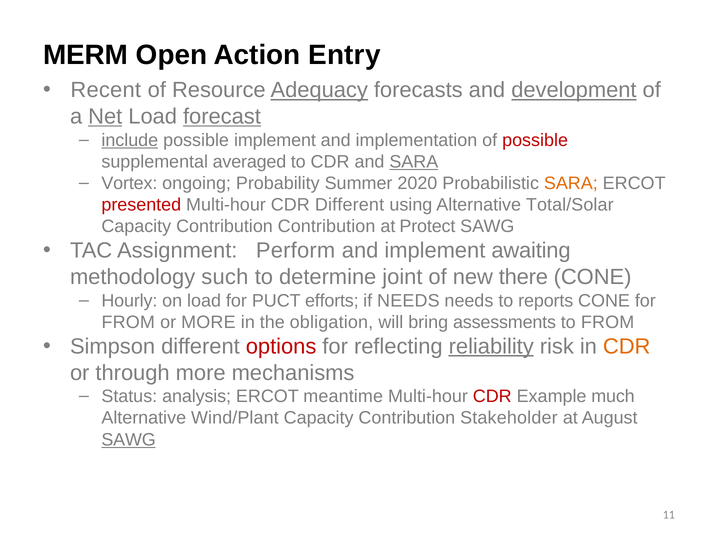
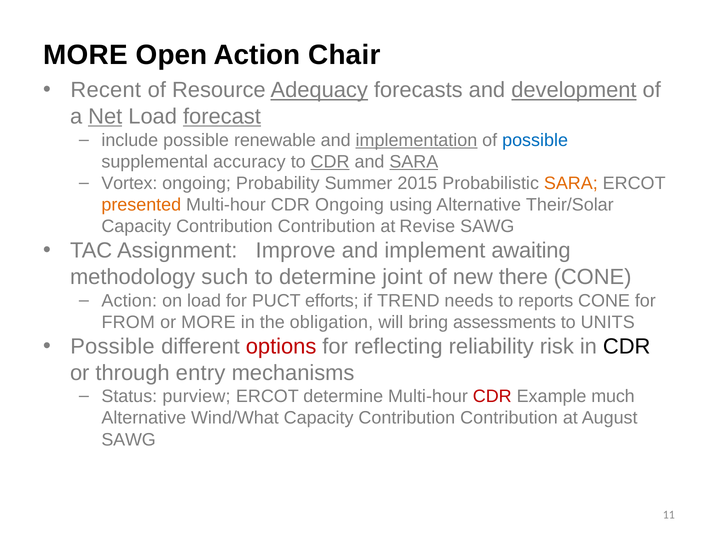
MERM at (86, 55): MERM -> MORE
Entry: Entry -> Chair
include underline: present -> none
possible implement: implement -> renewable
implementation underline: none -> present
possible at (535, 140) colour: red -> blue
averaged: averaged -> accuracy
CDR at (330, 162) underline: none -> present
2020: 2020 -> 2015
presented colour: red -> orange
CDR Different: Different -> Ongoing
Total/Solar: Total/Solar -> Their/Solar
Protect: Protect -> Revise
Perform: Perform -> Improve
Hourly at (129, 300): Hourly -> Action
if NEEDS: NEEDS -> TREND
to FROM: FROM -> UNITS
Simpson at (113, 346): Simpson -> Possible
reliability underline: present -> none
CDR at (627, 346) colour: orange -> black
through more: more -> entry
analysis: analysis -> purview
ERCOT meantime: meantime -> determine
Wind/Plant: Wind/Plant -> Wind/What
Stakeholder at (509, 418): Stakeholder -> Contribution
SAWG at (129, 439) underline: present -> none
